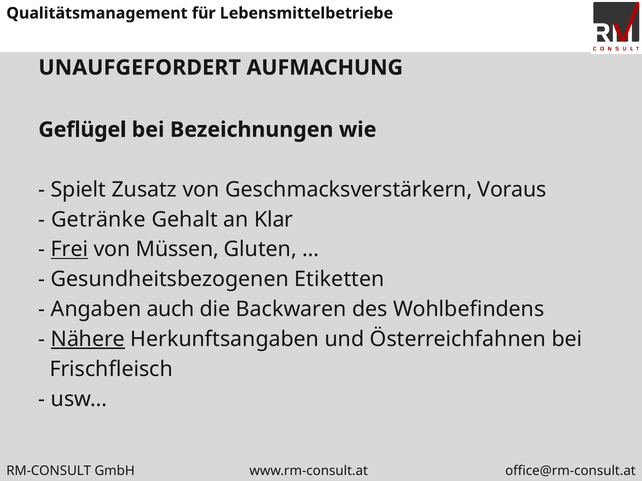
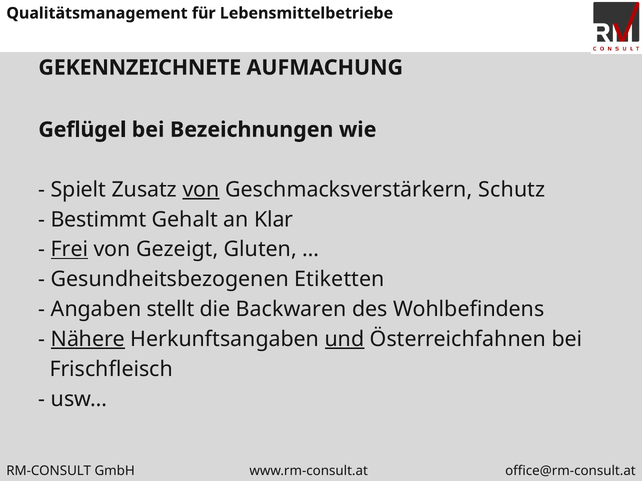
UNAUFGEFORDERT: UNAUFGEFORDERT -> GEKENNZEICHNETE
von at (201, 190) underline: none -> present
Voraus: Voraus -> Schutz
Getränke: Getränke -> Bestimmt
Müssen: Müssen -> Gezeigt
auch: auch -> stellt
und underline: none -> present
